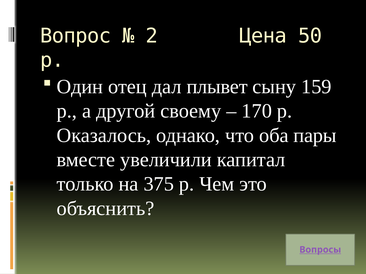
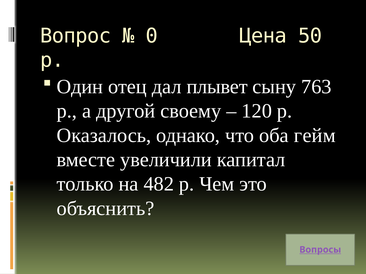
2: 2 -> 0
159: 159 -> 763
170: 170 -> 120
пары: пары -> гейм
375: 375 -> 482
